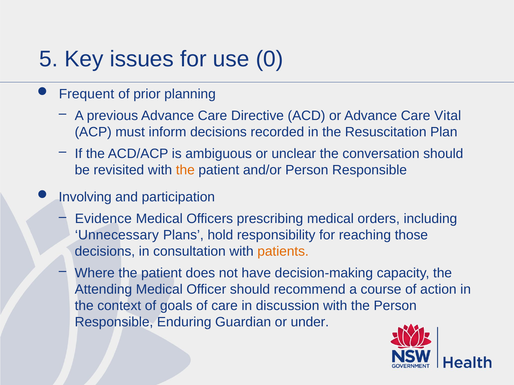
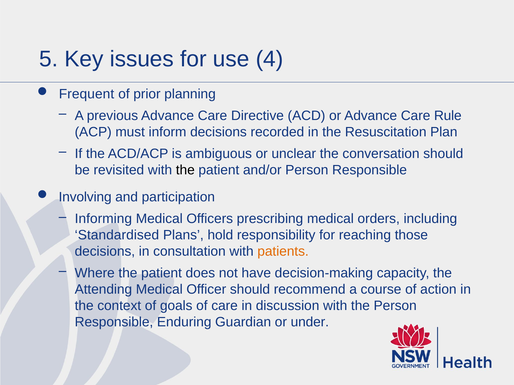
0: 0 -> 4
Vital: Vital -> Rule
the at (185, 170) colour: orange -> black
Evidence: Evidence -> Informing
Unnecessary: Unnecessary -> Standardised
